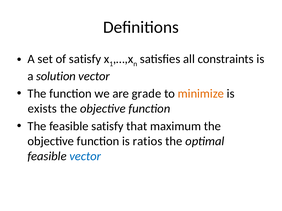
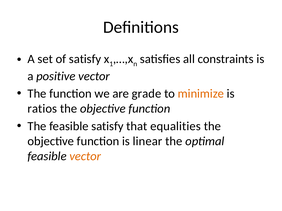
solution: solution -> positive
exists: exists -> ratios
maximum: maximum -> equalities
ratios: ratios -> linear
vector at (85, 157) colour: blue -> orange
